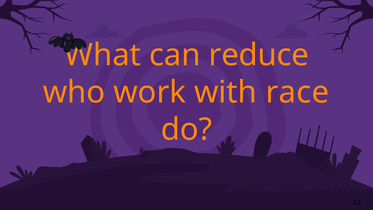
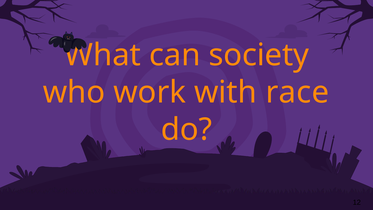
reduce: reduce -> society
